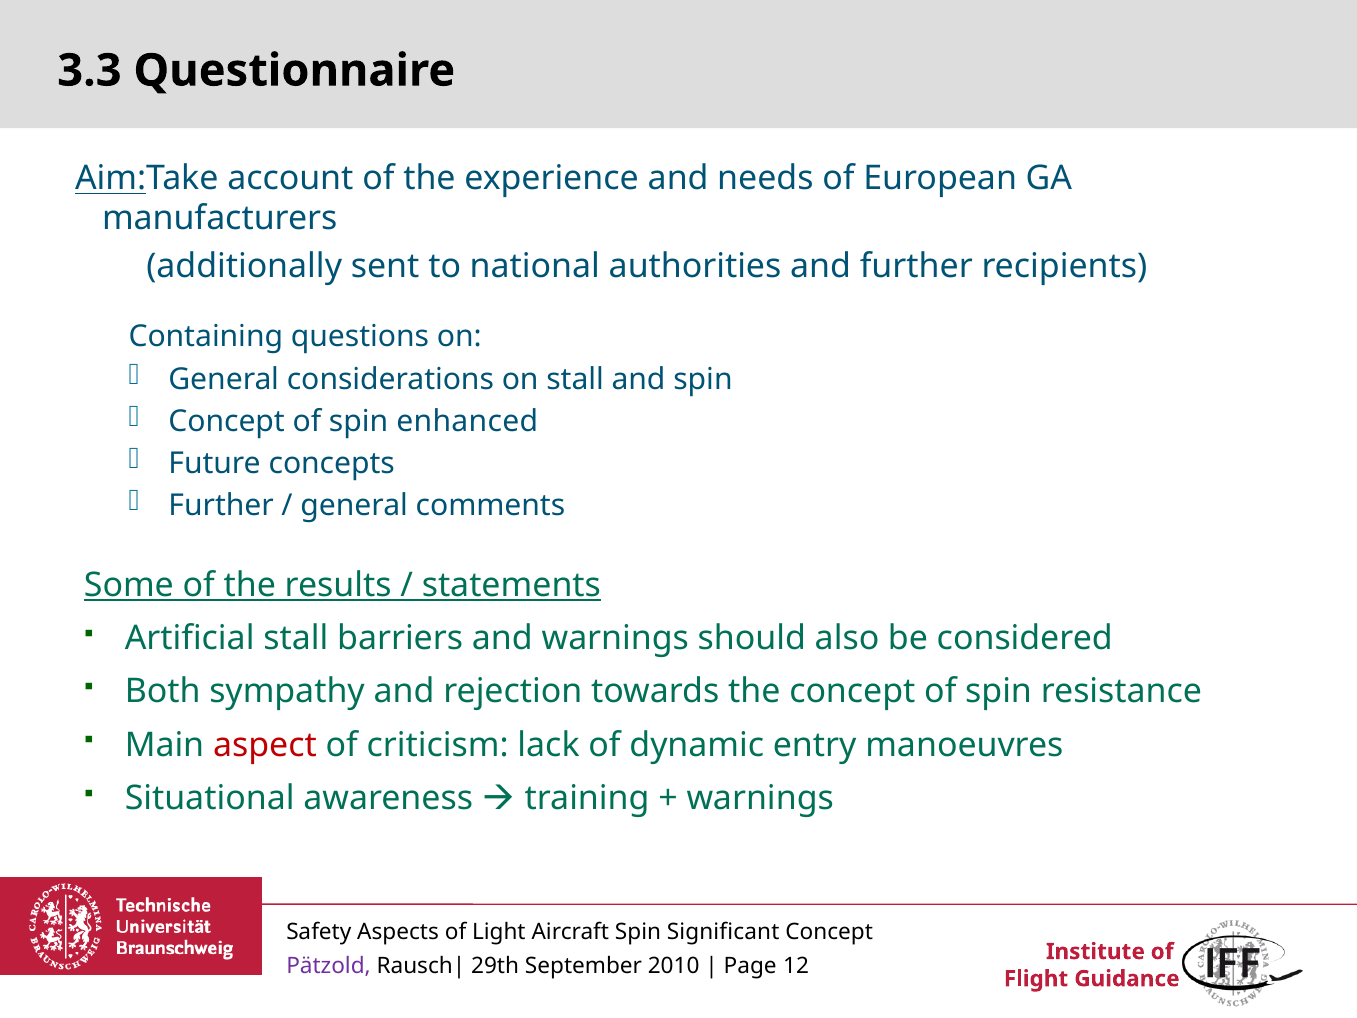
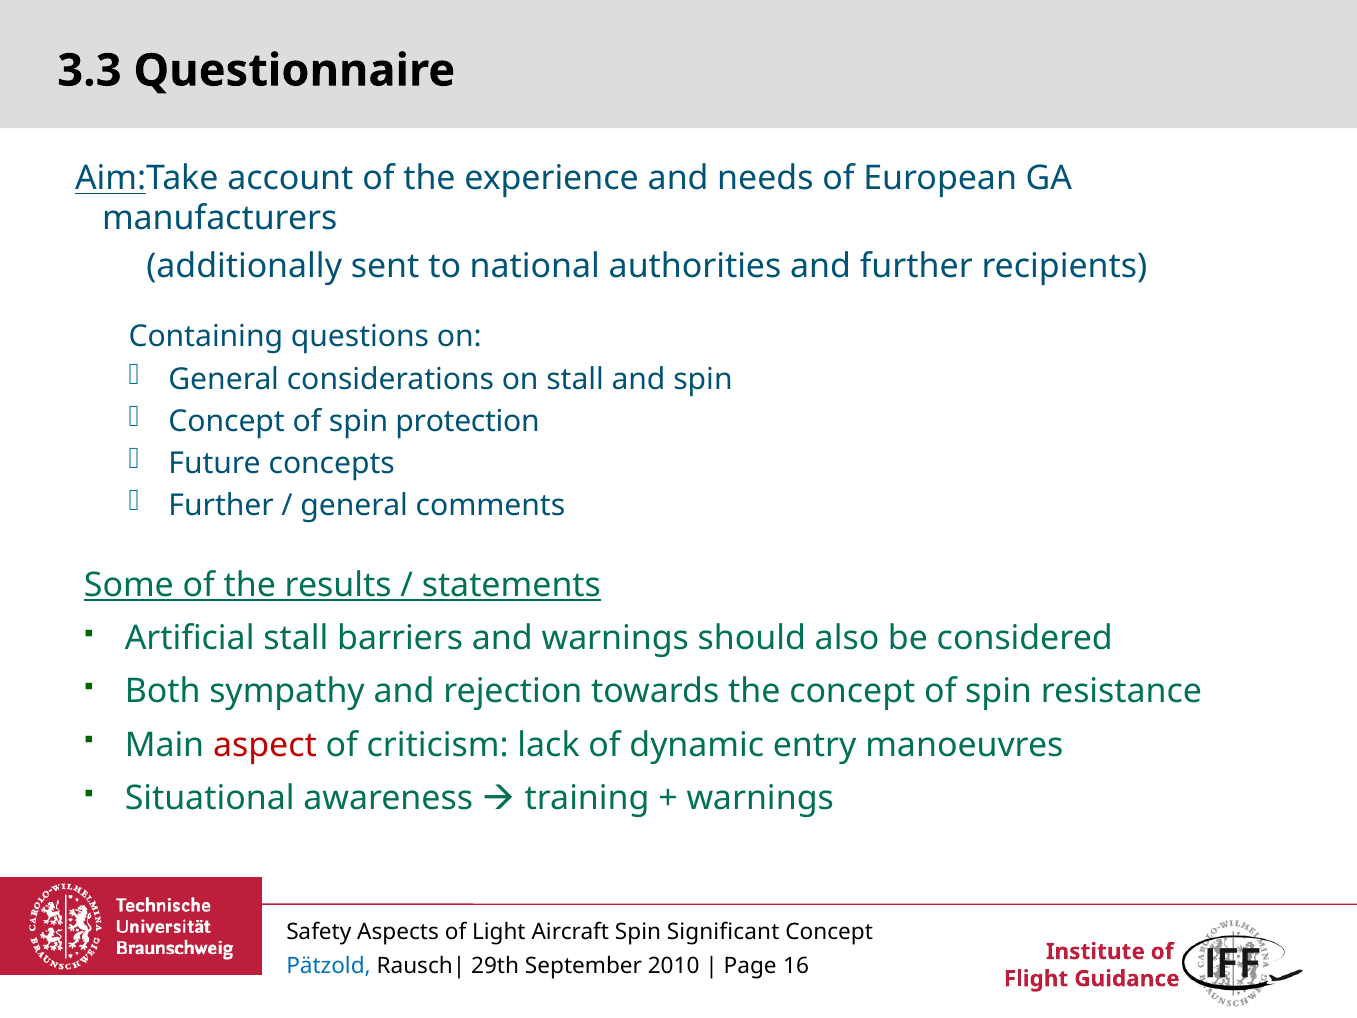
enhanced: enhanced -> protection
Pätzold colour: purple -> blue
12: 12 -> 16
